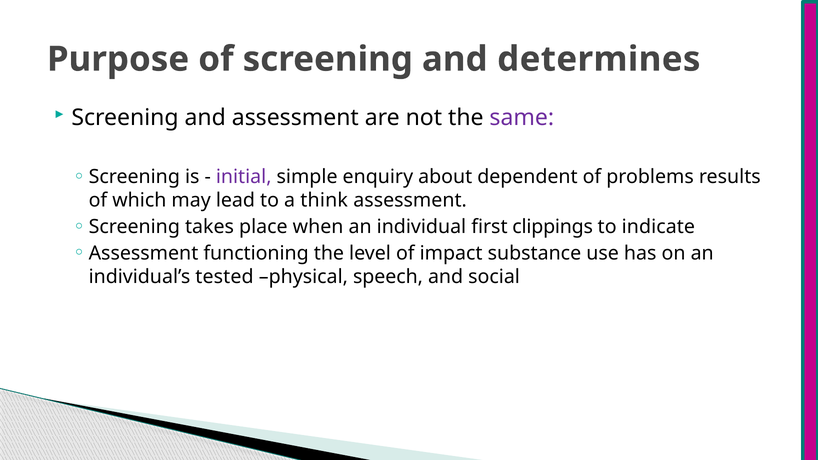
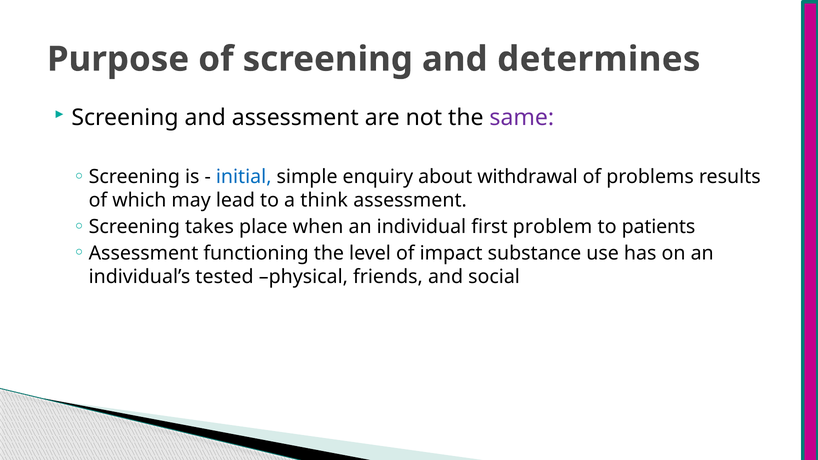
initial colour: purple -> blue
dependent: dependent -> withdrawal
clippings: clippings -> problem
indicate: indicate -> patients
speech: speech -> friends
